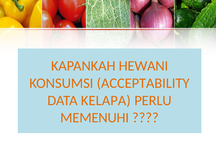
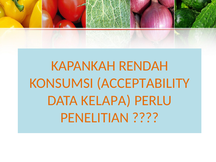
HEWANI: HEWANI -> RENDAH
MEMENUHI: MEMENUHI -> PENELITIAN
